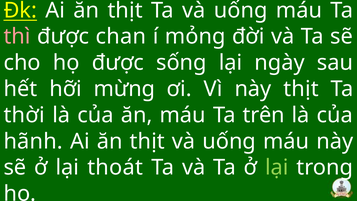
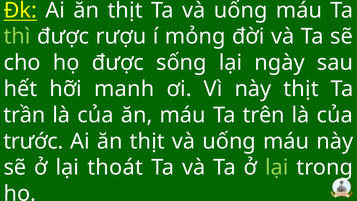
thì colour: pink -> light green
chan: chan -> rượu
mừng: mừng -> manh
thời: thời -> trần
hãnh: hãnh -> trước
